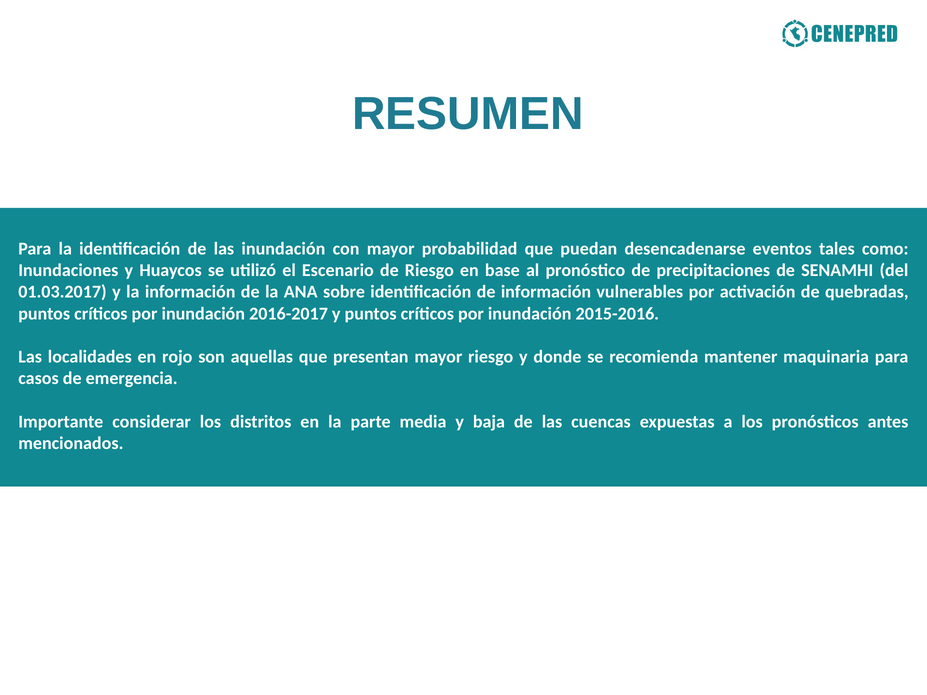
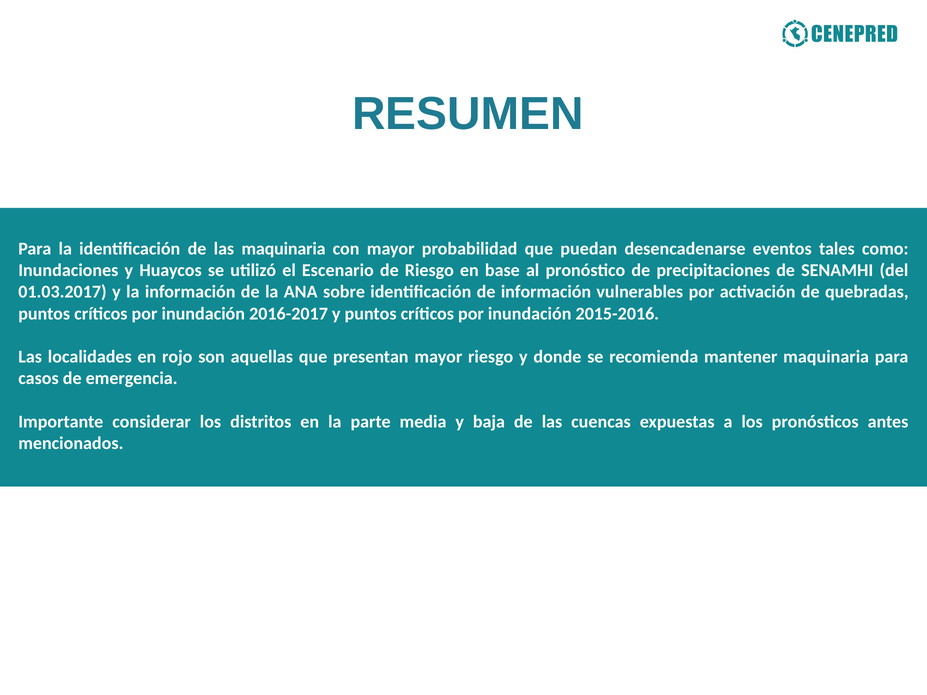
las inundación: inundación -> maquinaria
